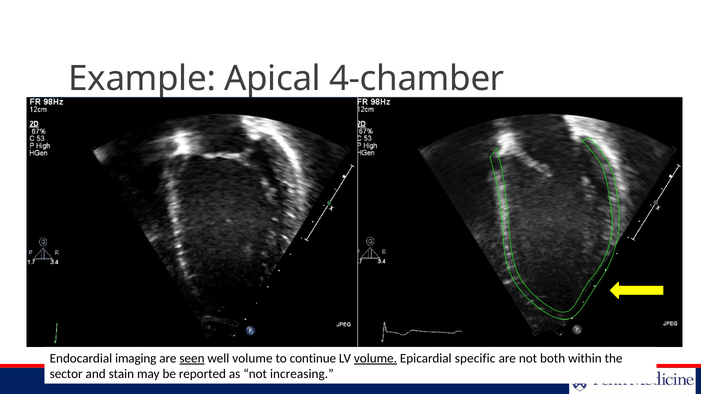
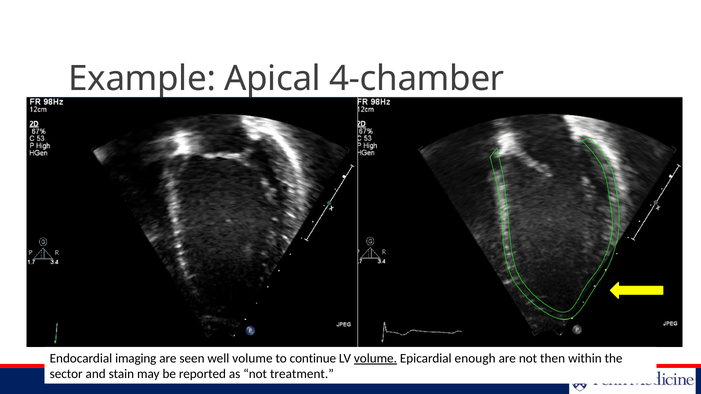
seen underline: present -> none
specific: specific -> enough
both: both -> then
increasing: increasing -> treatment
